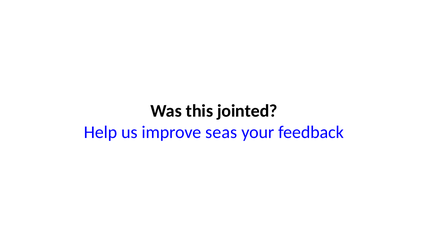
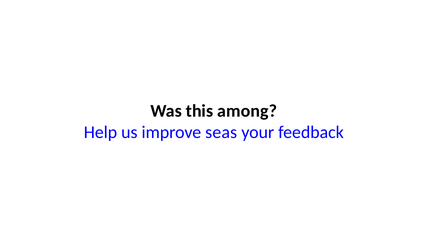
jointed: jointed -> among
